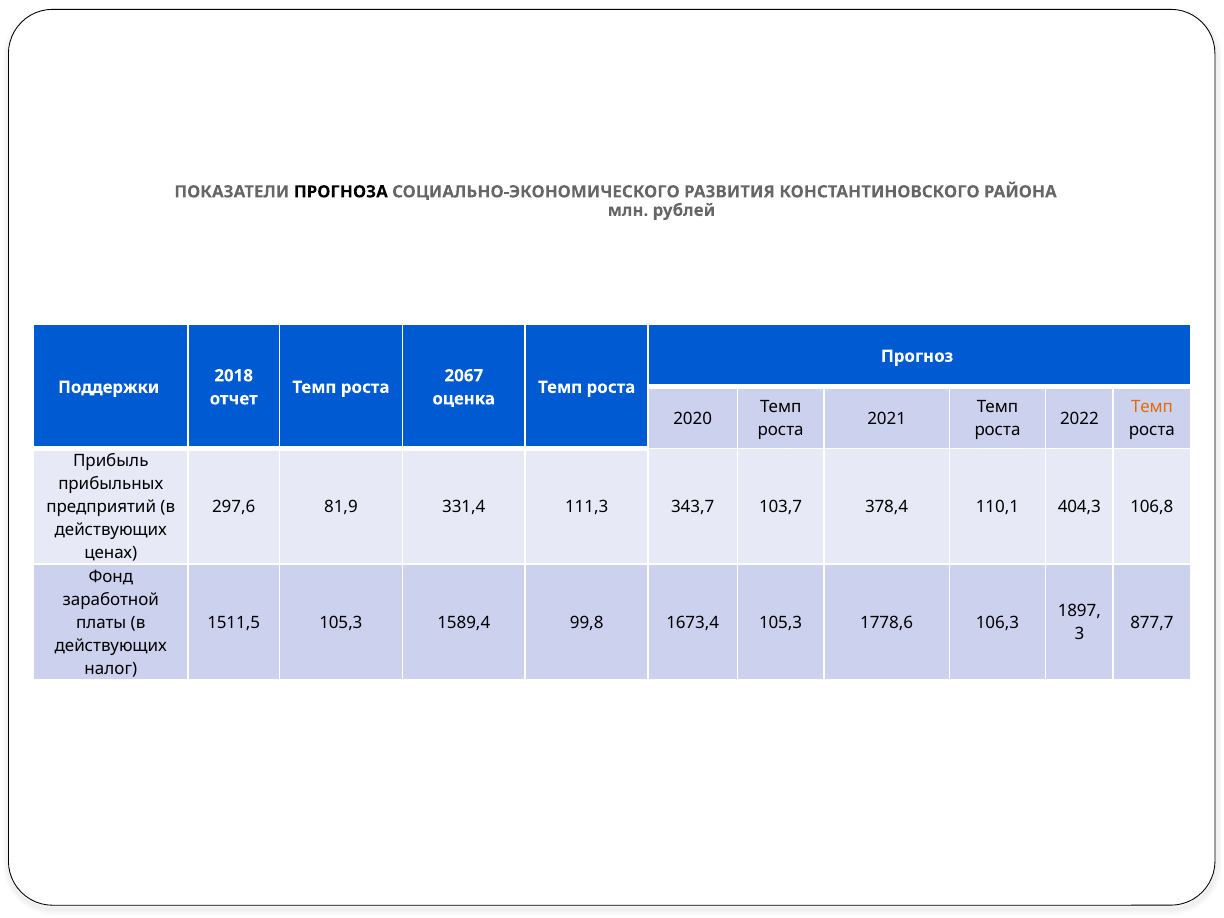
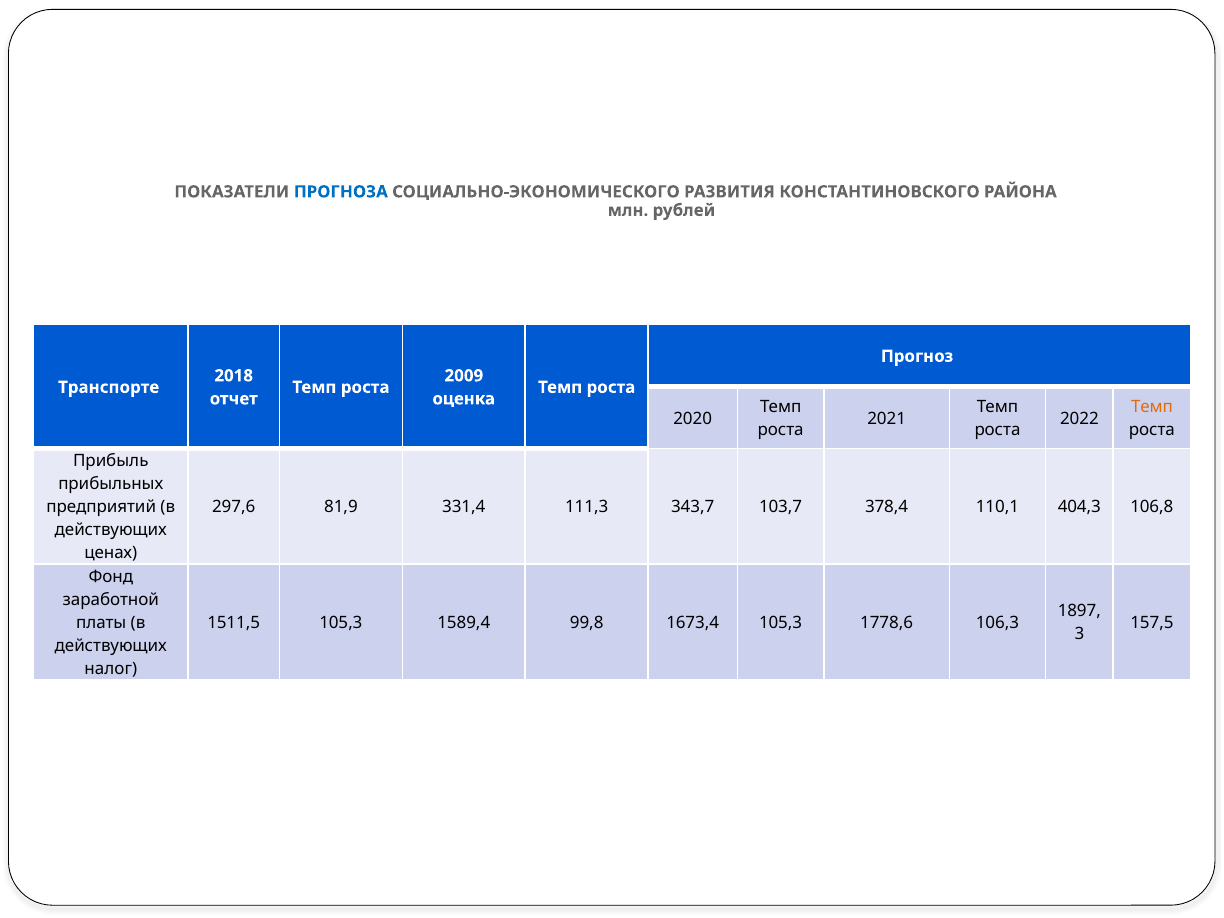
ПРОГНОЗА colour: black -> blue
2067: 2067 -> 2009
Поддержки: Поддержки -> Транспорте
877,7: 877,7 -> 157,5
